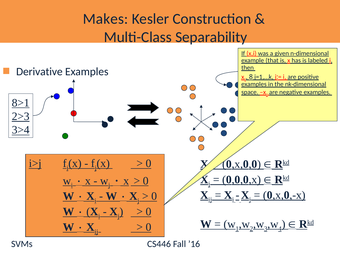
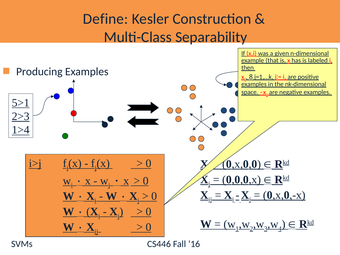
Makes: Makes -> Define
Derivative: Derivative -> Producing
8>1: 8>1 -> 5>1
3>4: 3>4 -> 1>4
